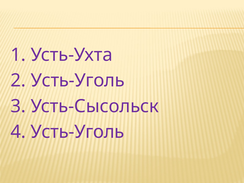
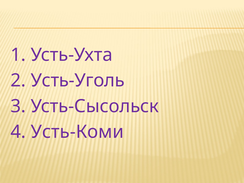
4 Усть-Уголь: Усть-Уголь -> Усть-Коми
